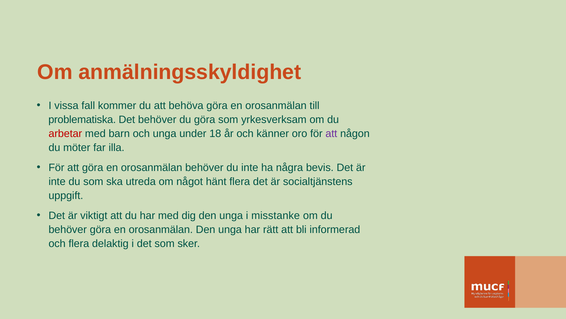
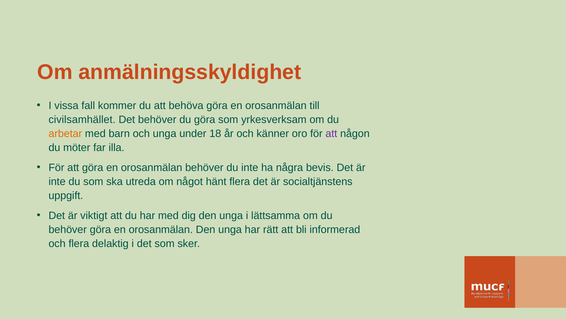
problematiska: problematiska -> civilsamhället
arbetar colour: red -> orange
misstanke: misstanke -> lättsamma
